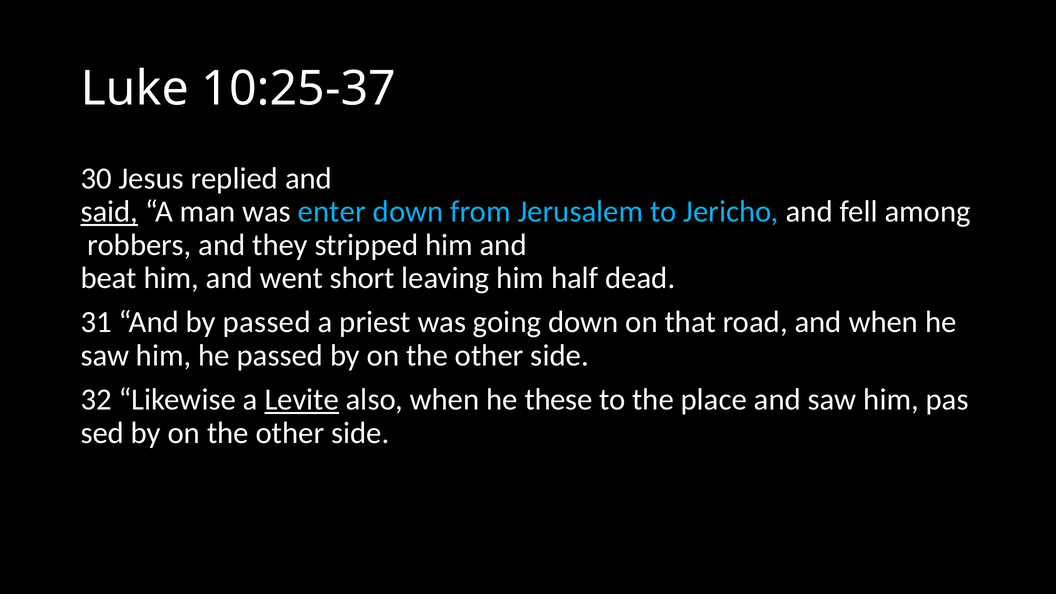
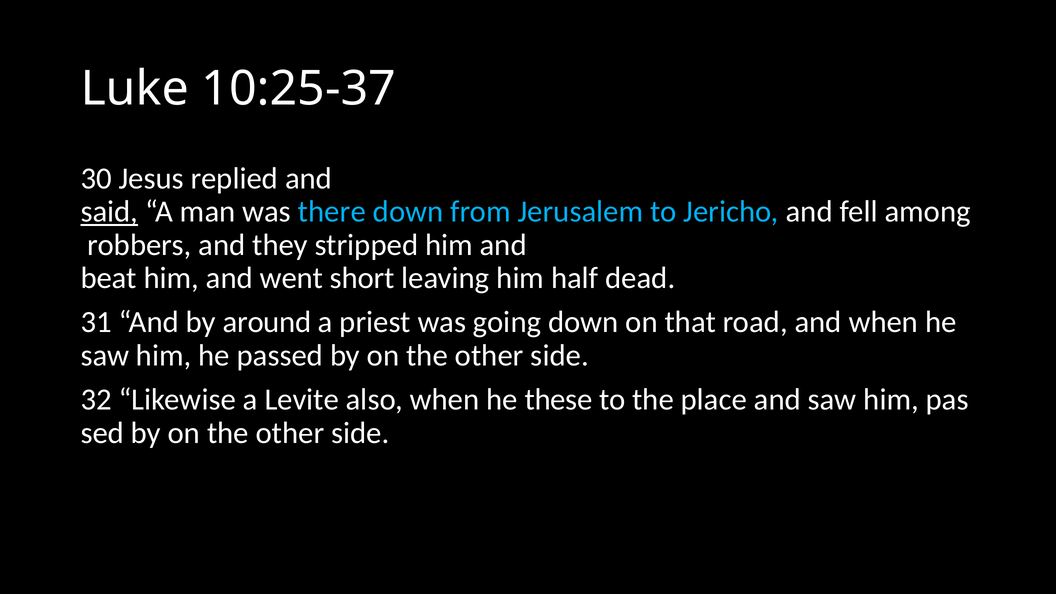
enter: enter -> there
by passed: passed -> around
Levite underline: present -> none
